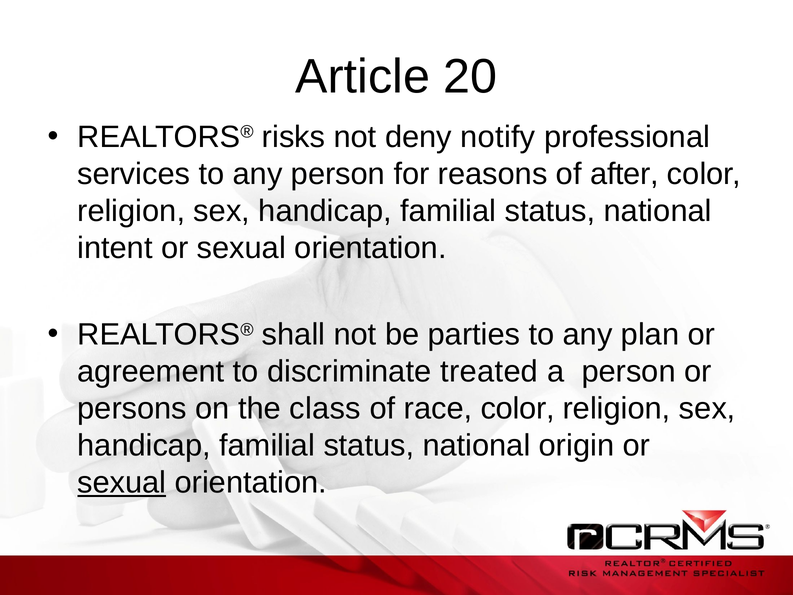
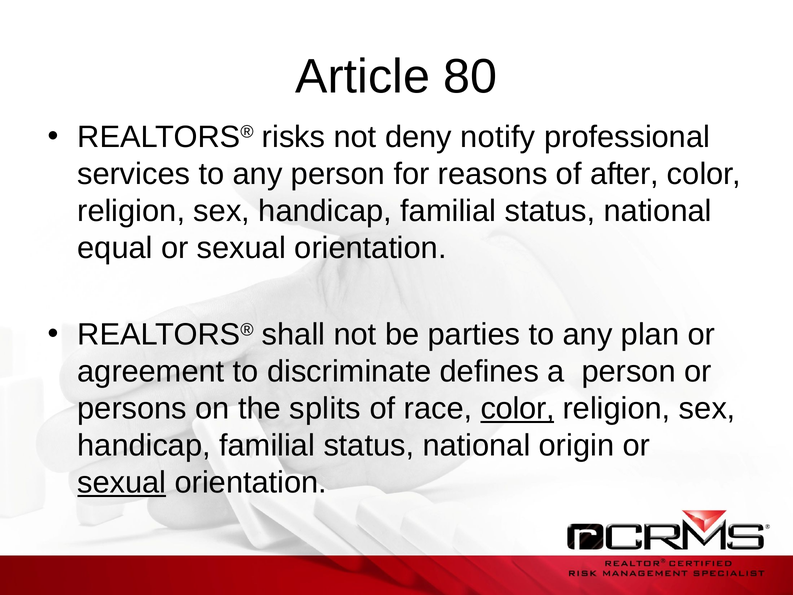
20: 20 -> 80
intent: intent -> equal
treated: treated -> defines
class: class -> splits
color at (518, 409) underline: none -> present
